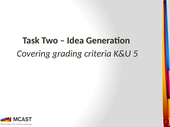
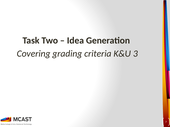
5: 5 -> 3
